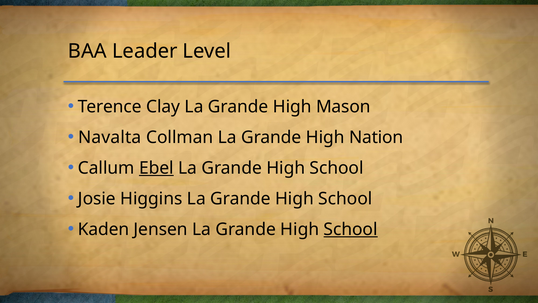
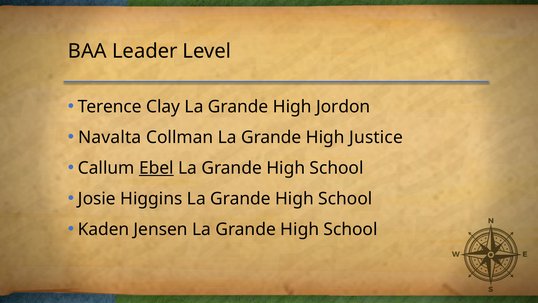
Mason: Mason -> Jordon
Nation: Nation -> Justice
School at (351, 229) underline: present -> none
